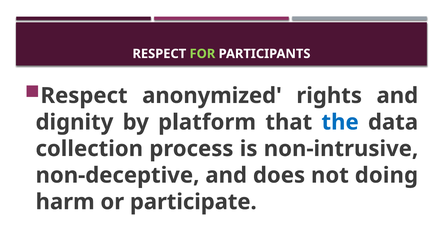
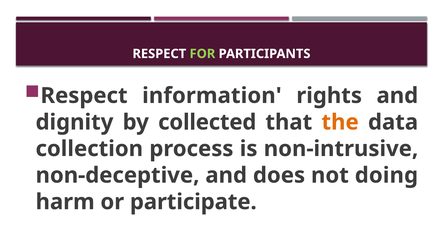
anonymized: anonymized -> information
platform: platform -> collected
the colour: blue -> orange
